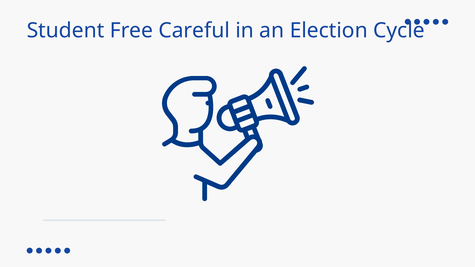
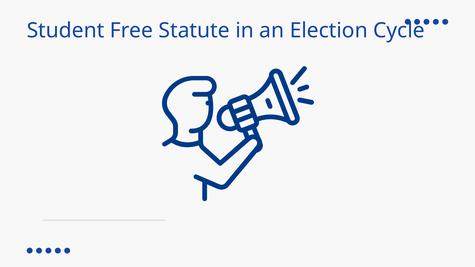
Careful: Careful -> Statute
